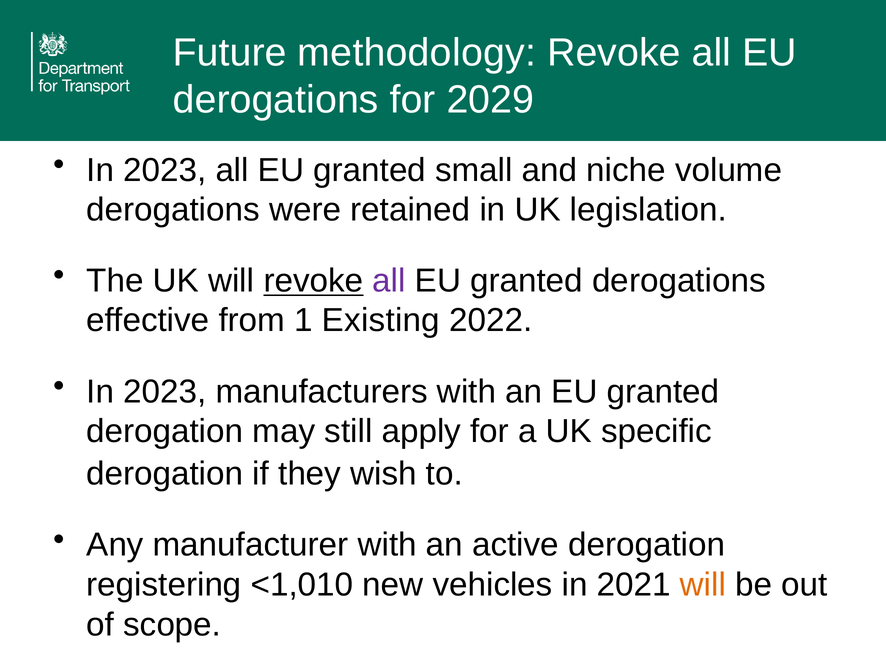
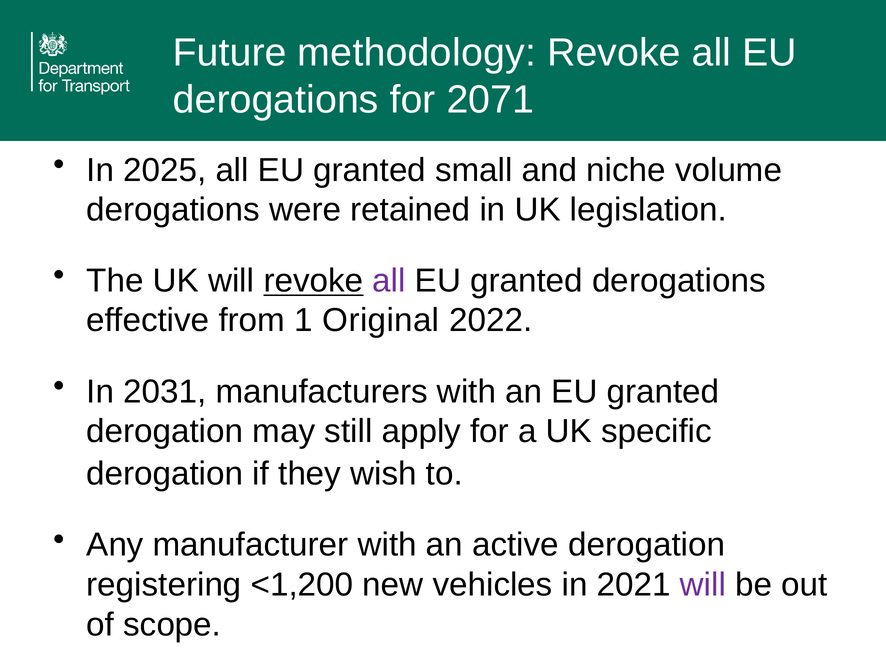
2029: 2029 -> 2071
2023 at (165, 170): 2023 -> 2025
Existing: Existing -> Original
2023 at (165, 392): 2023 -> 2031
<1,010: <1,010 -> <1,200
will at (703, 585) colour: orange -> purple
